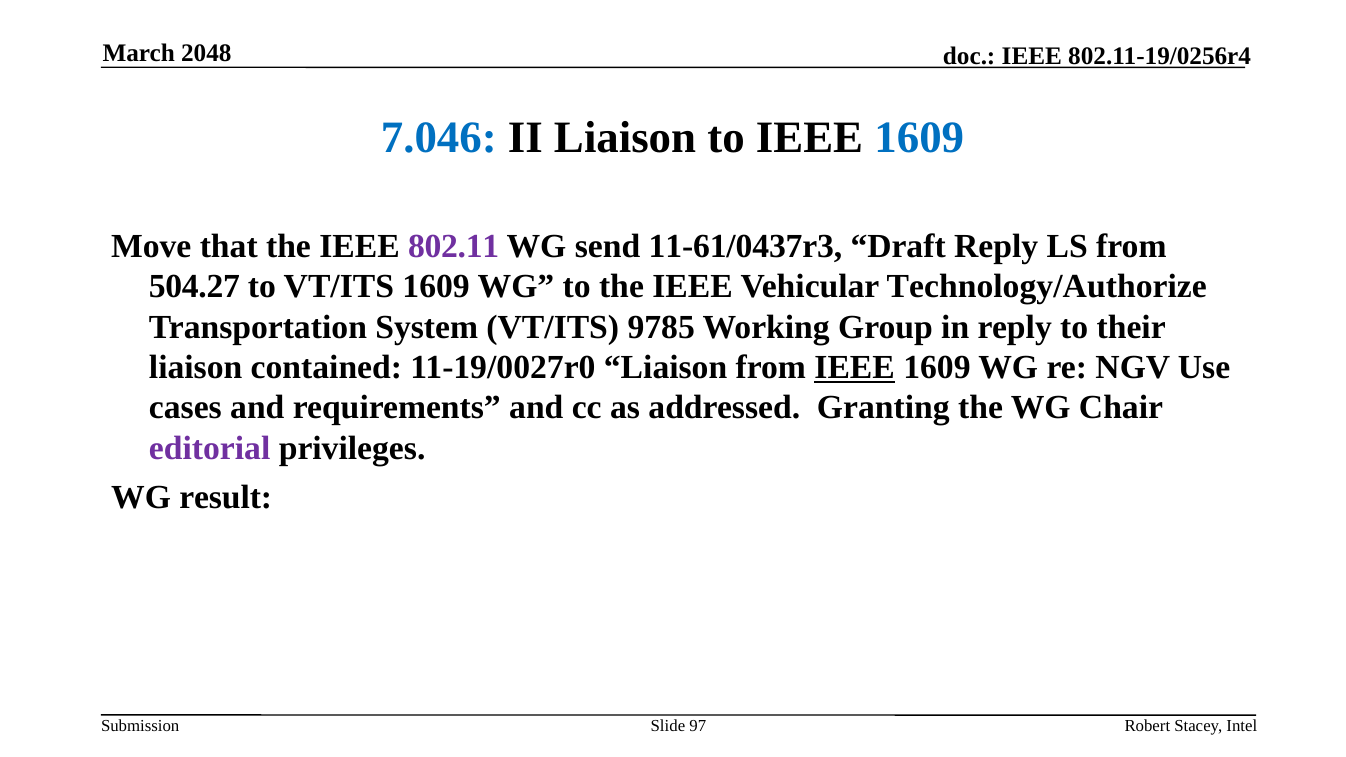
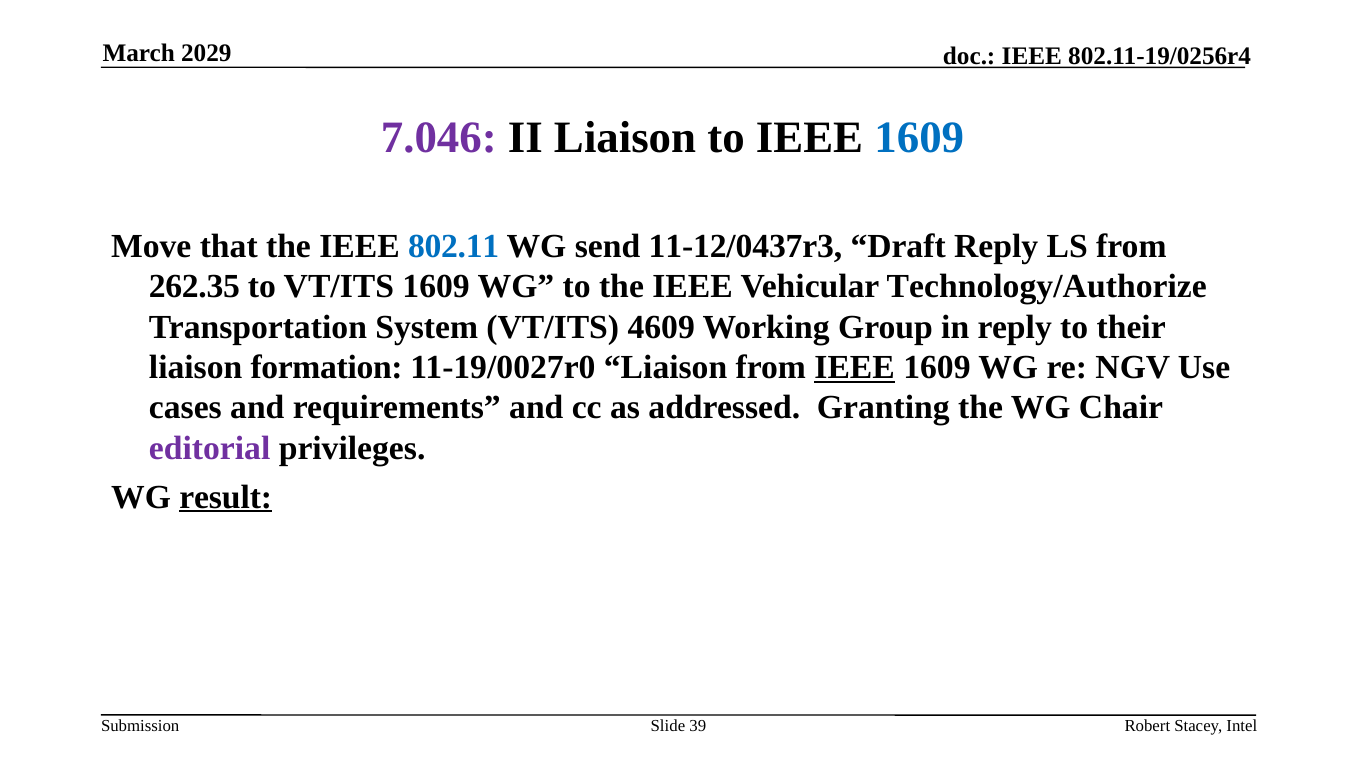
2048: 2048 -> 2029
7.046 colour: blue -> purple
802.11 colour: purple -> blue
11-61/0437r3: 11-61/0437r3 -> 11-12/0437r3
504.27: 504.27 -> 262.35
9785: 9785 -> 4609
contained: contained -> formation
result underline: none -> present
97: 97 -> 39
